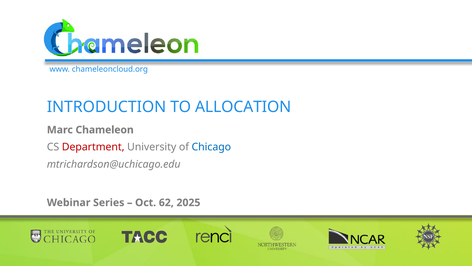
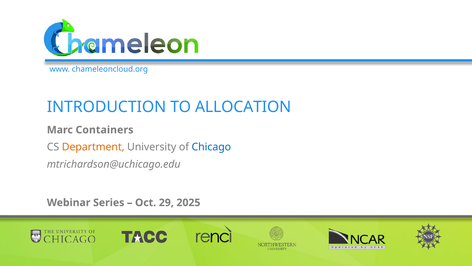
Chameleon: Chameleon -> Containers
Department colour: red -> orange
62: 62 -> 29
